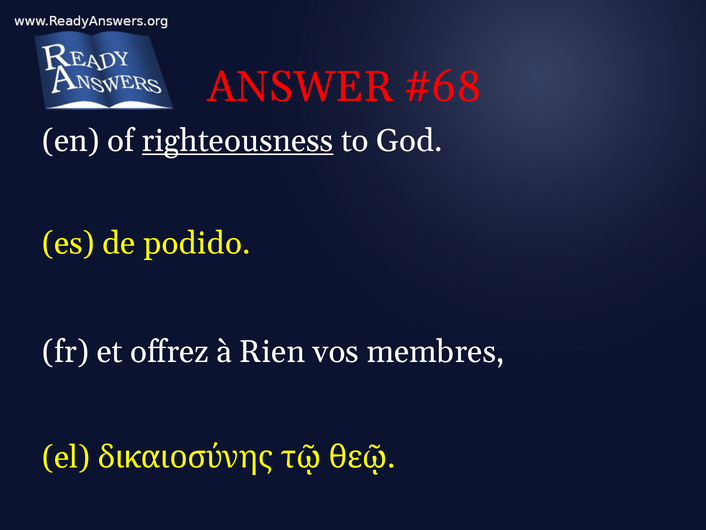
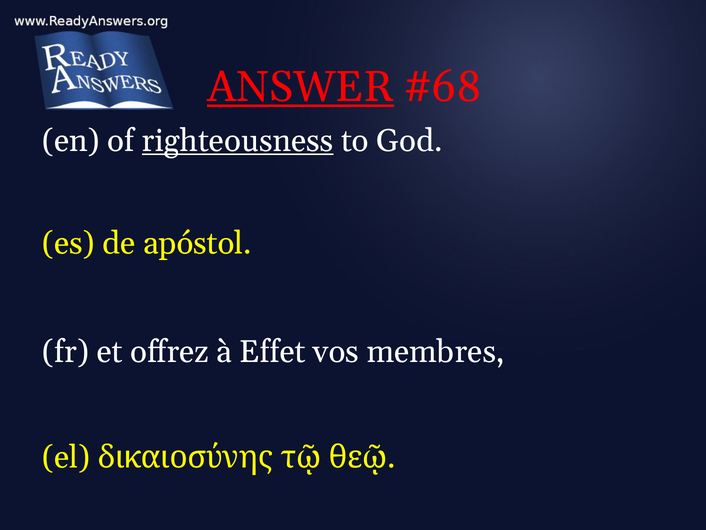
ANSWER underline: none -> present
podido: podido -> apóstol
Rien: Rien -> Effet
